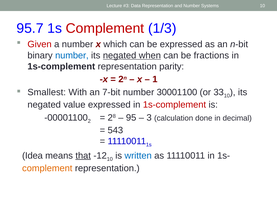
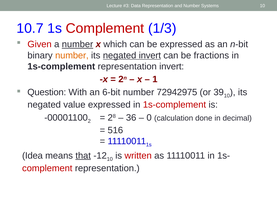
95.7: 95.7 -> 10.7
number at (77, 45) underline: none -> present
number at (72, 56) colour: blue -> orange
negated when: when -> invert
representation parity: parity -> invert
Smallest: Smallest -> Question
7-bit: 7-bit -> 6-bit
30001100: 30001100 -> 72942975
33: 33 -> 39
95: 95 -> 36
3: 3 -> 0
543: 543 -> 516
written colour: blue -> red
complement at (47, 169) colour: orange -> red
